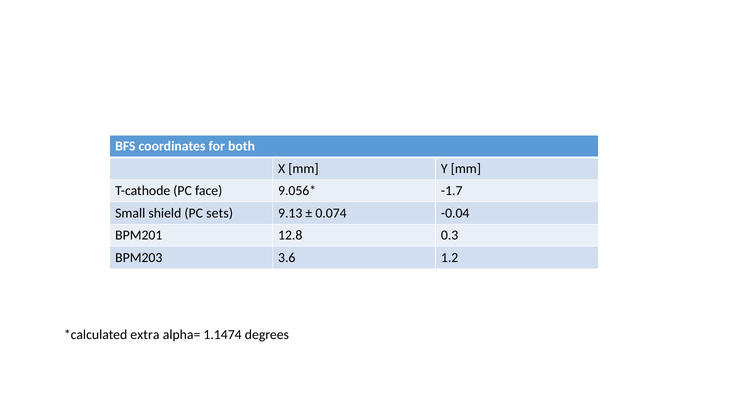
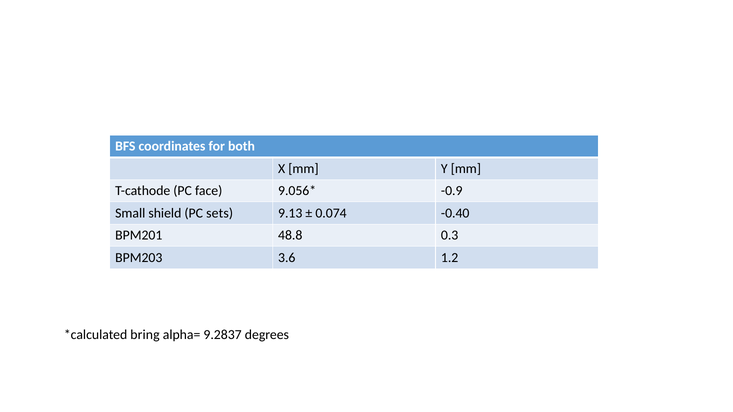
-1.7: -1.7 -> -0.9
-0.04: -0.04 -> -0.40
12.8: 12.8 -> 48.8
extra: extra -> bring
1.1474: 1.1474 -> 9.2837
